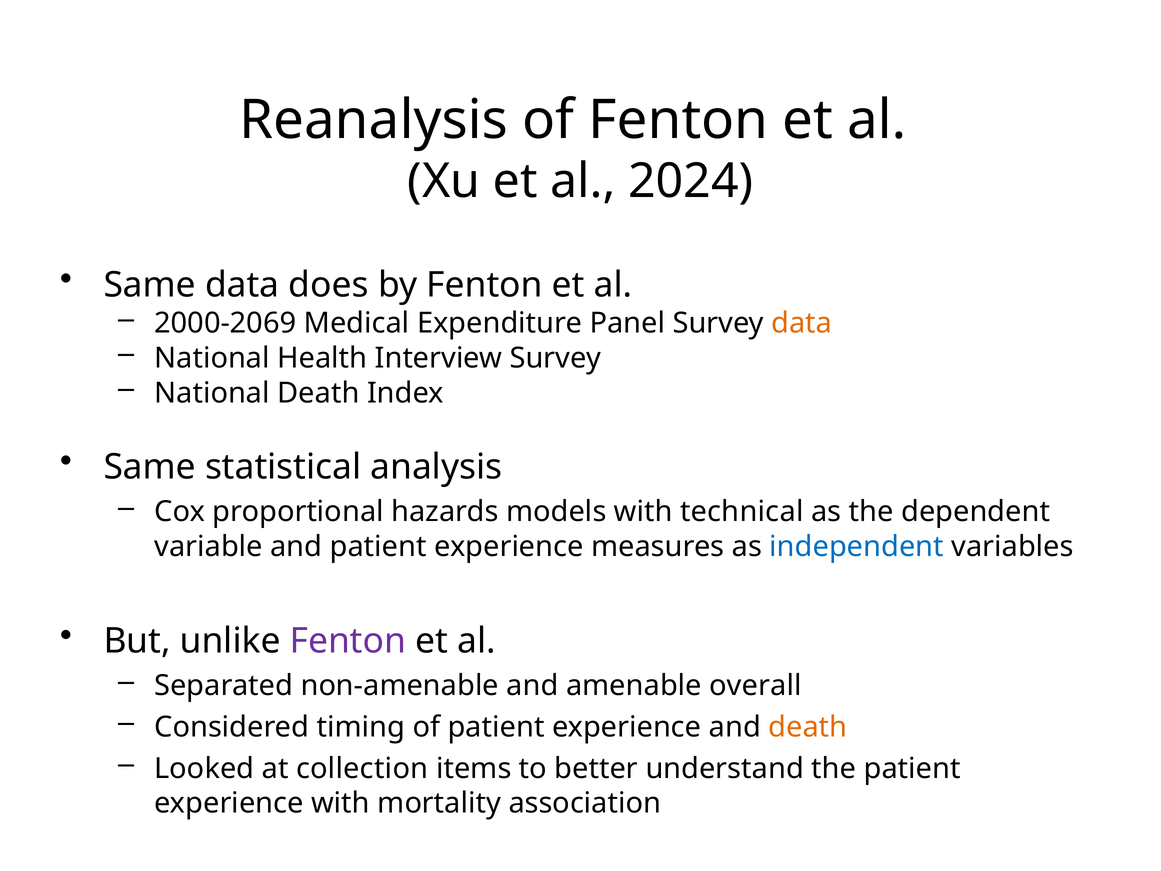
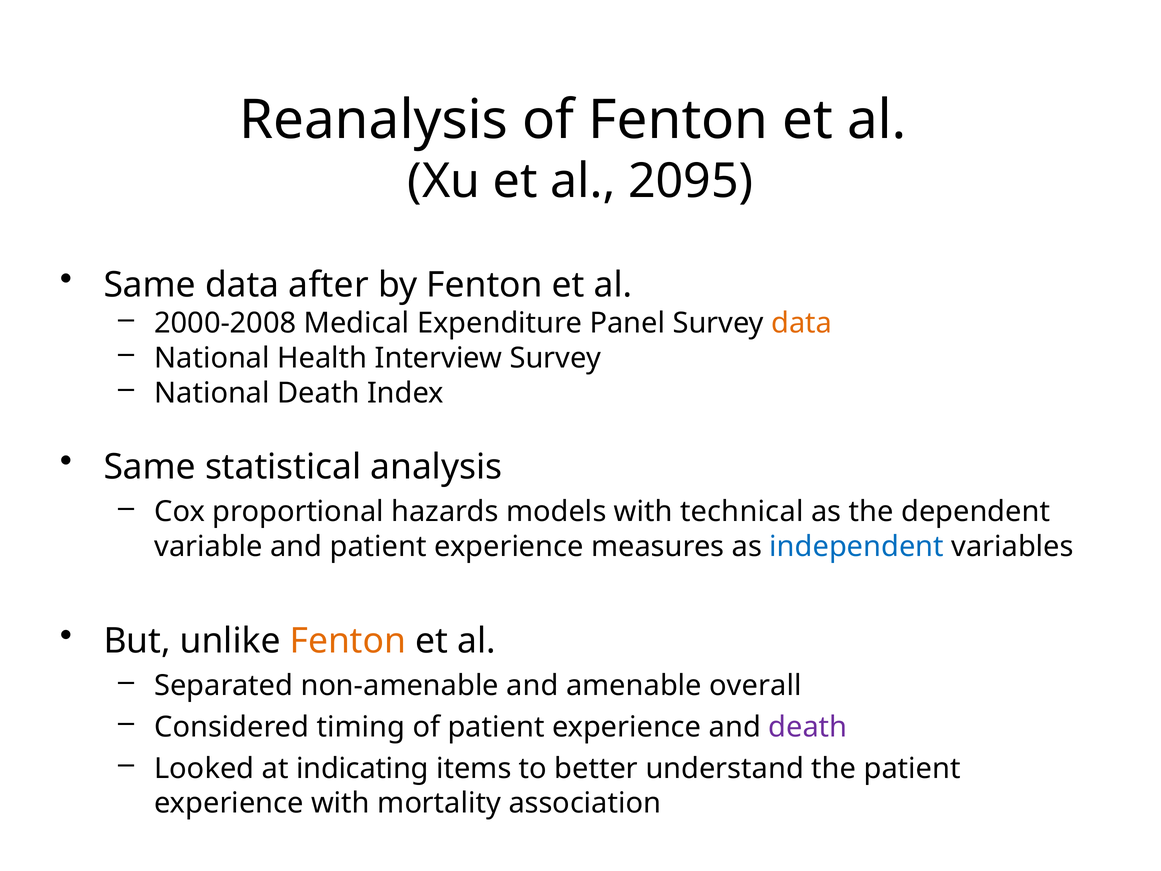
2024: 2024 -> 2095
does: does -> after
2000-2069: 2000-2069 -> 2000-2008
Fenton at (348, 641) colour: purple -> orange
death at (808, 727) colour: orange -> purple
collection: collection -> indicating
